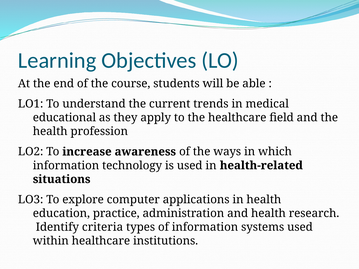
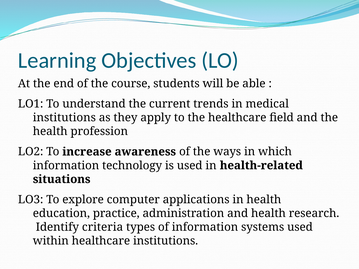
educational at (64, 118): educational -> institutions
